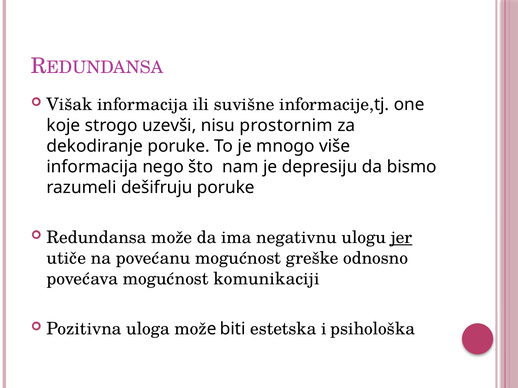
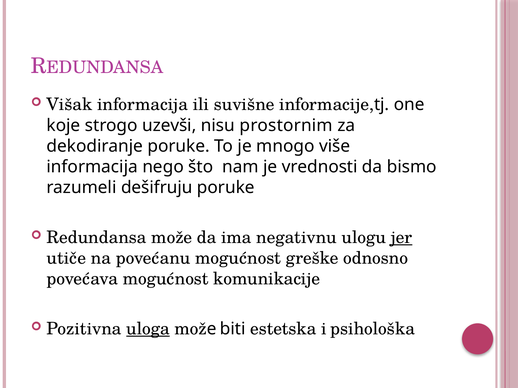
depresiju: depresiju -> vrednosti
komunikaciji: komunikaciji -> komunikacije
uloga underline: none -> present
